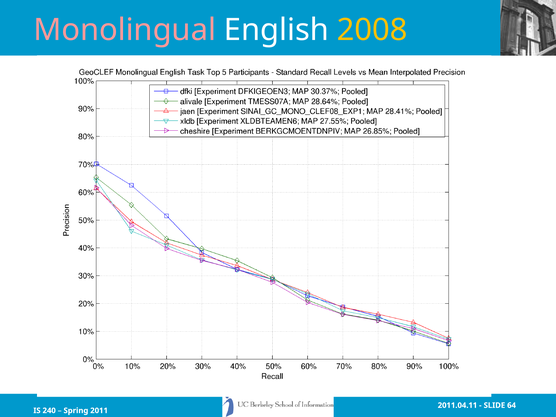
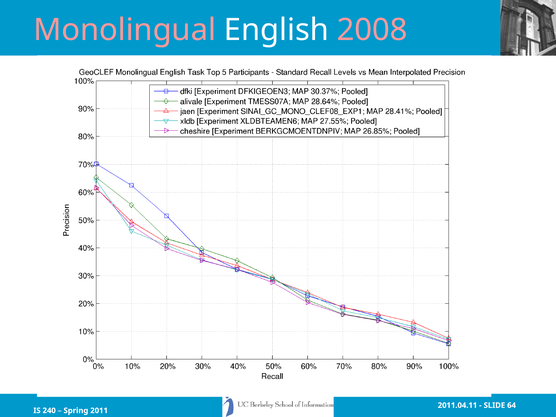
2008 colour: yellow -> pink
